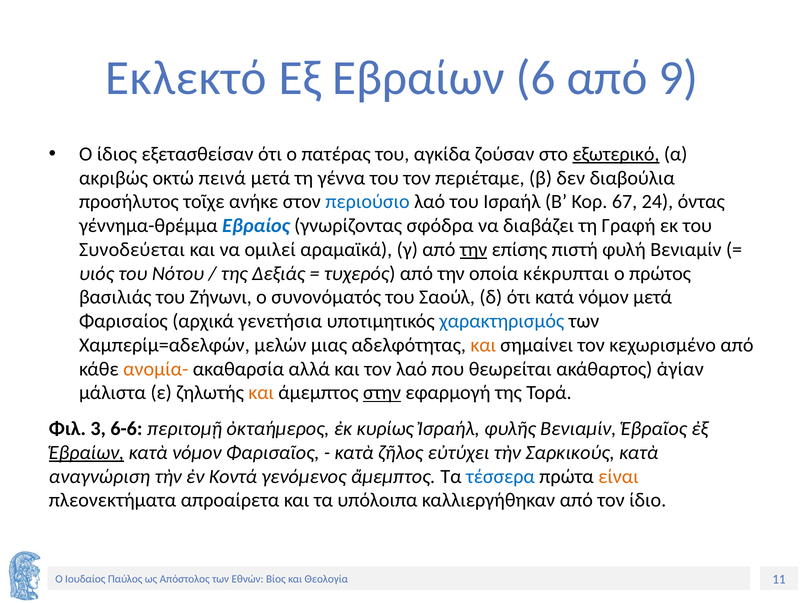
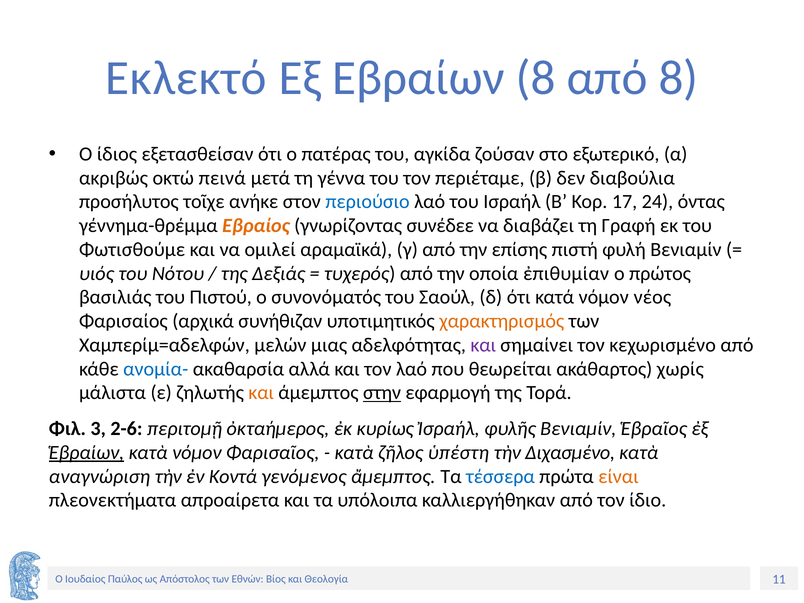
Εβραίων 6: 6 -> 8
από 9: 9 -> 8
εξωτερικό underline: present -> none
67: 67 -> 17
Εβραίος colour: blue -> orange
σφόδρα: σφόδρα -> συνέδεε
Συνοδεύεται: Συνοδεύεται -> Φωτισθούμε
την at (474, 250) underline: present -> none
κέκρυπται: κέκρυπται -> ἐπιθυμίαν
Ζήνωνι: Ζήνωνι -> Πιστού
νόμον μετά: μετά -> νέος
γενετήσια: γενετήσια -> συνήθιζαν
χαρακτηρισμός colour: blue -> orange
και at (483, 345) colour: orange -> purple
ανομία- colour: orange -> blue
ἁγίαν: ἁγίαν -> χωρίς
6-6: 6-6 -> 2-6
εὐτύχει: εὐτύχει -> ὑπέστη
Σαρκικούς: Σαρκικούς -> Διχασμένο
